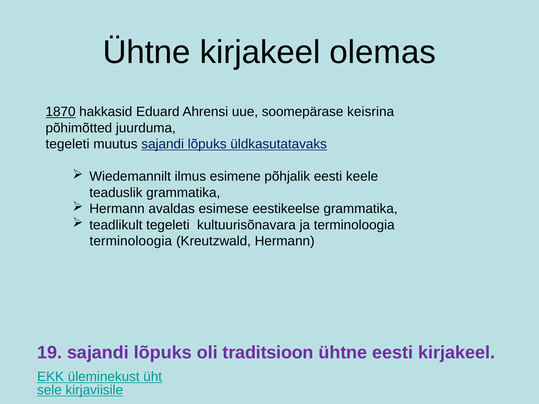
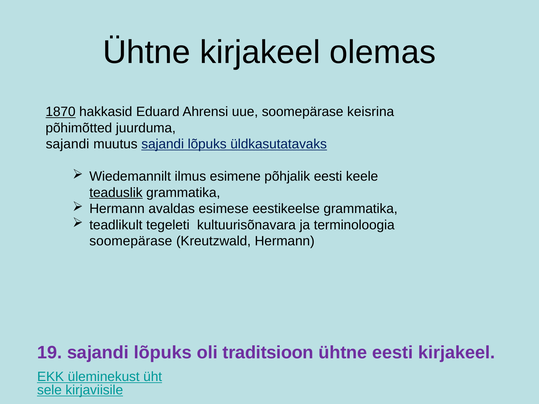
tegeleti at (68, 144): tegeleti -> sajandi
teaduslik underline: none -> present
terminoloogia at (131, 241): terminoloogia -> soomepärase
